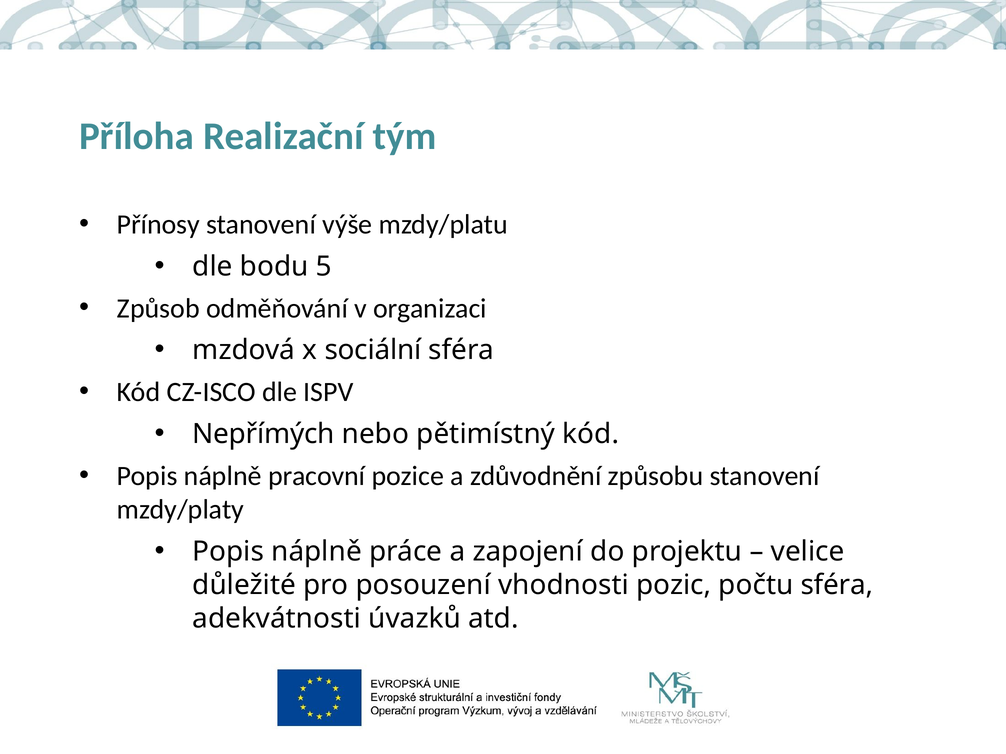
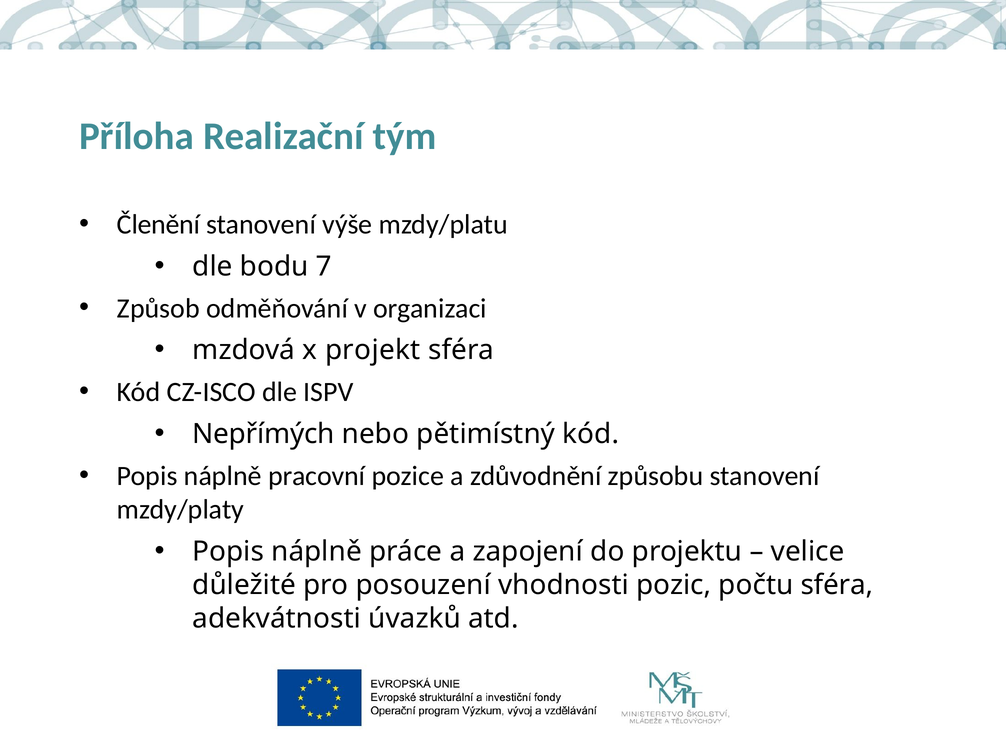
Přínosy: Přínosy -> Členění
5: 5 -> 7
sociální: sociální -> projekt
